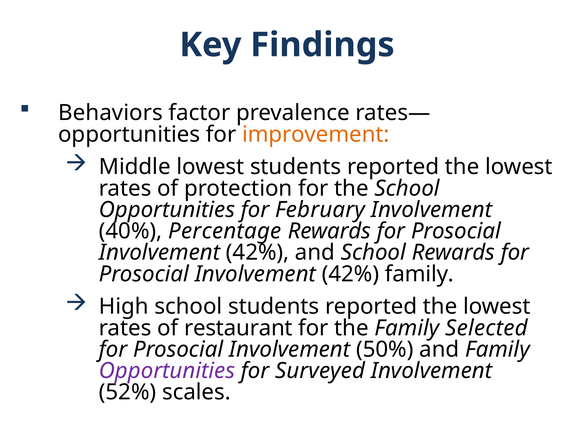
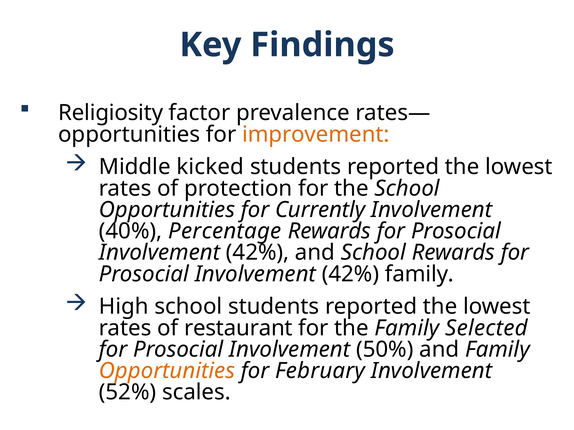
Behaviors: Behaviors -> Religiosity
Middle lowest: lowest -> kicked
February: February -> Currently
Opportunities at (167, 371) colour: purple -> orange
Surveyed: Surveyed -> February
